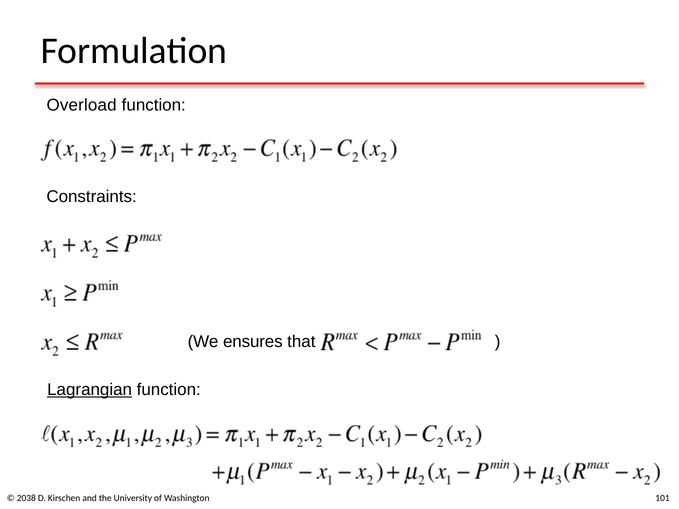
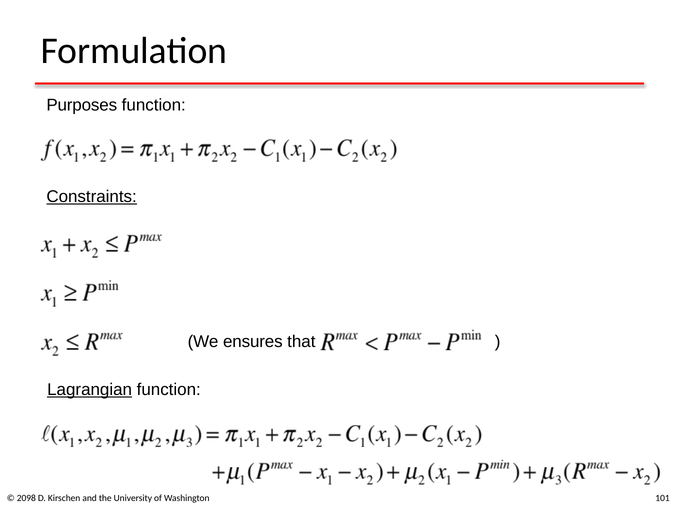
Overload: Overload -> Purposes
Constraints underline: none -> present
2038: 2038 -> 2098
